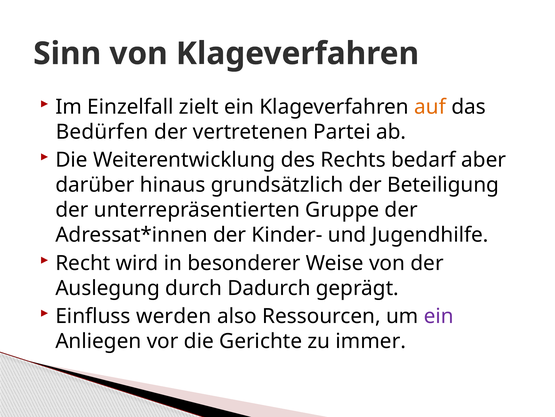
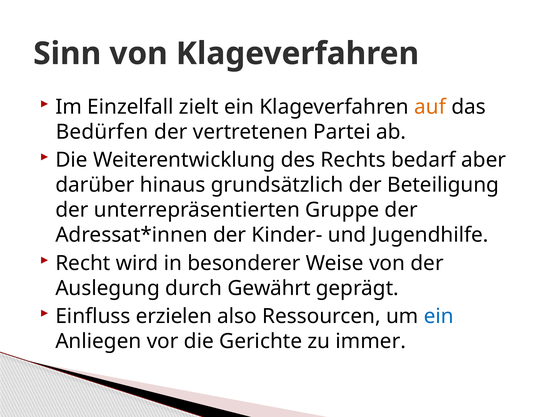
Dadurch: Dadurch -> Gewährt
werden: werden -> erzielen
ein at (439, 316) colour: purple -> blue
